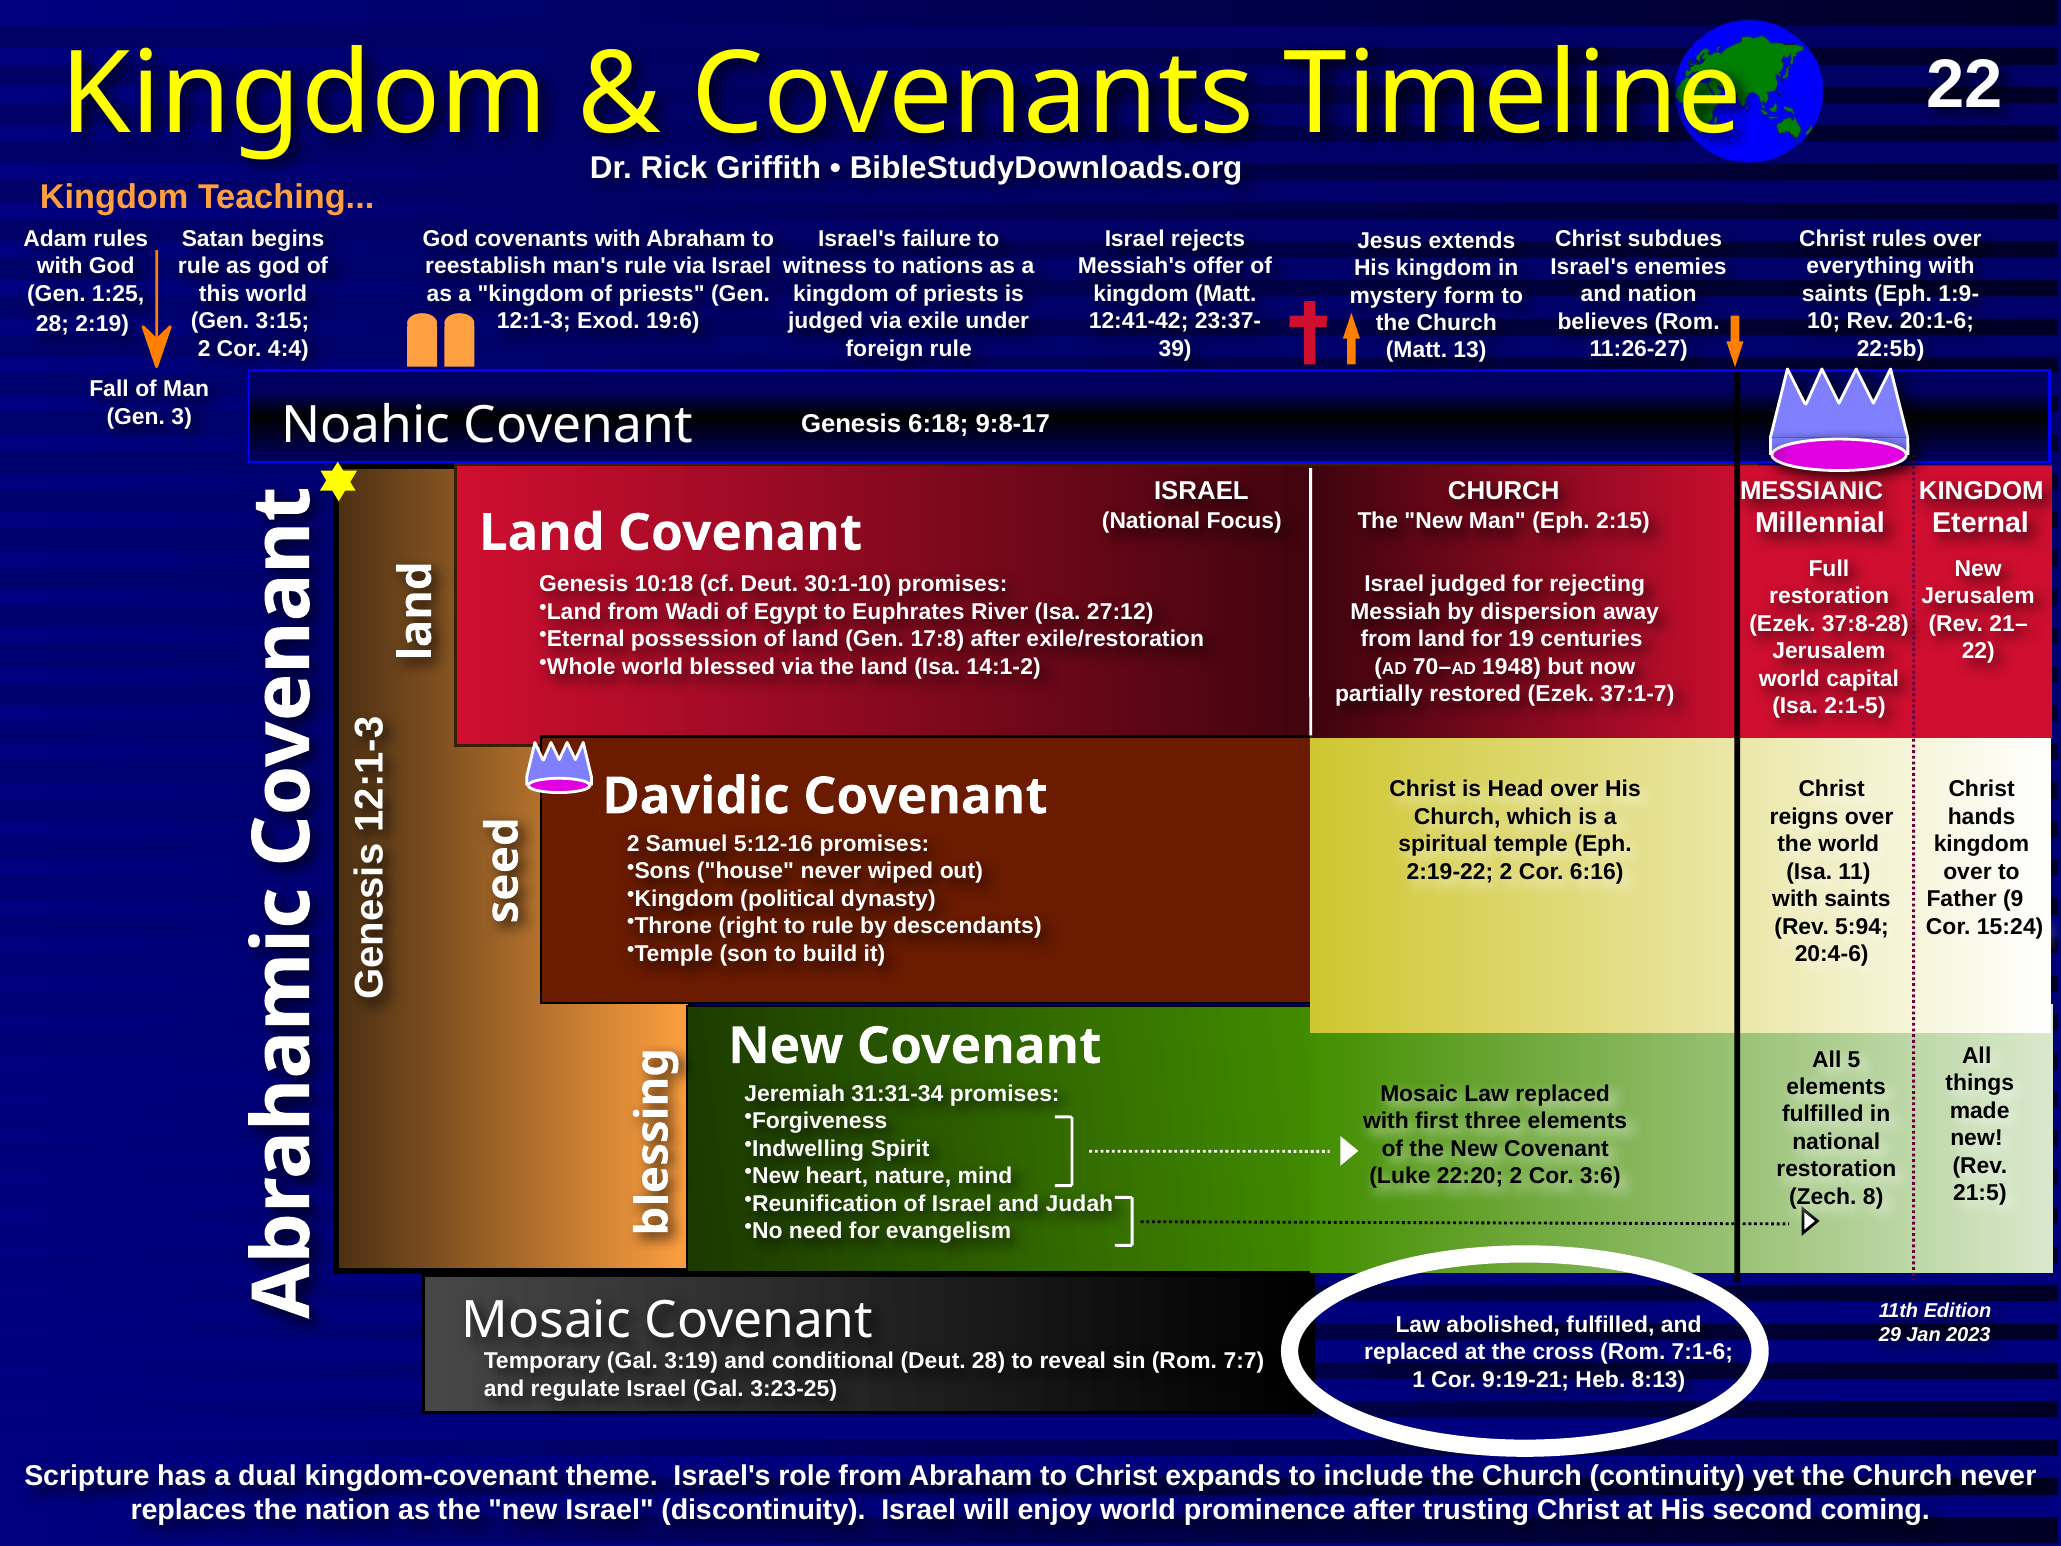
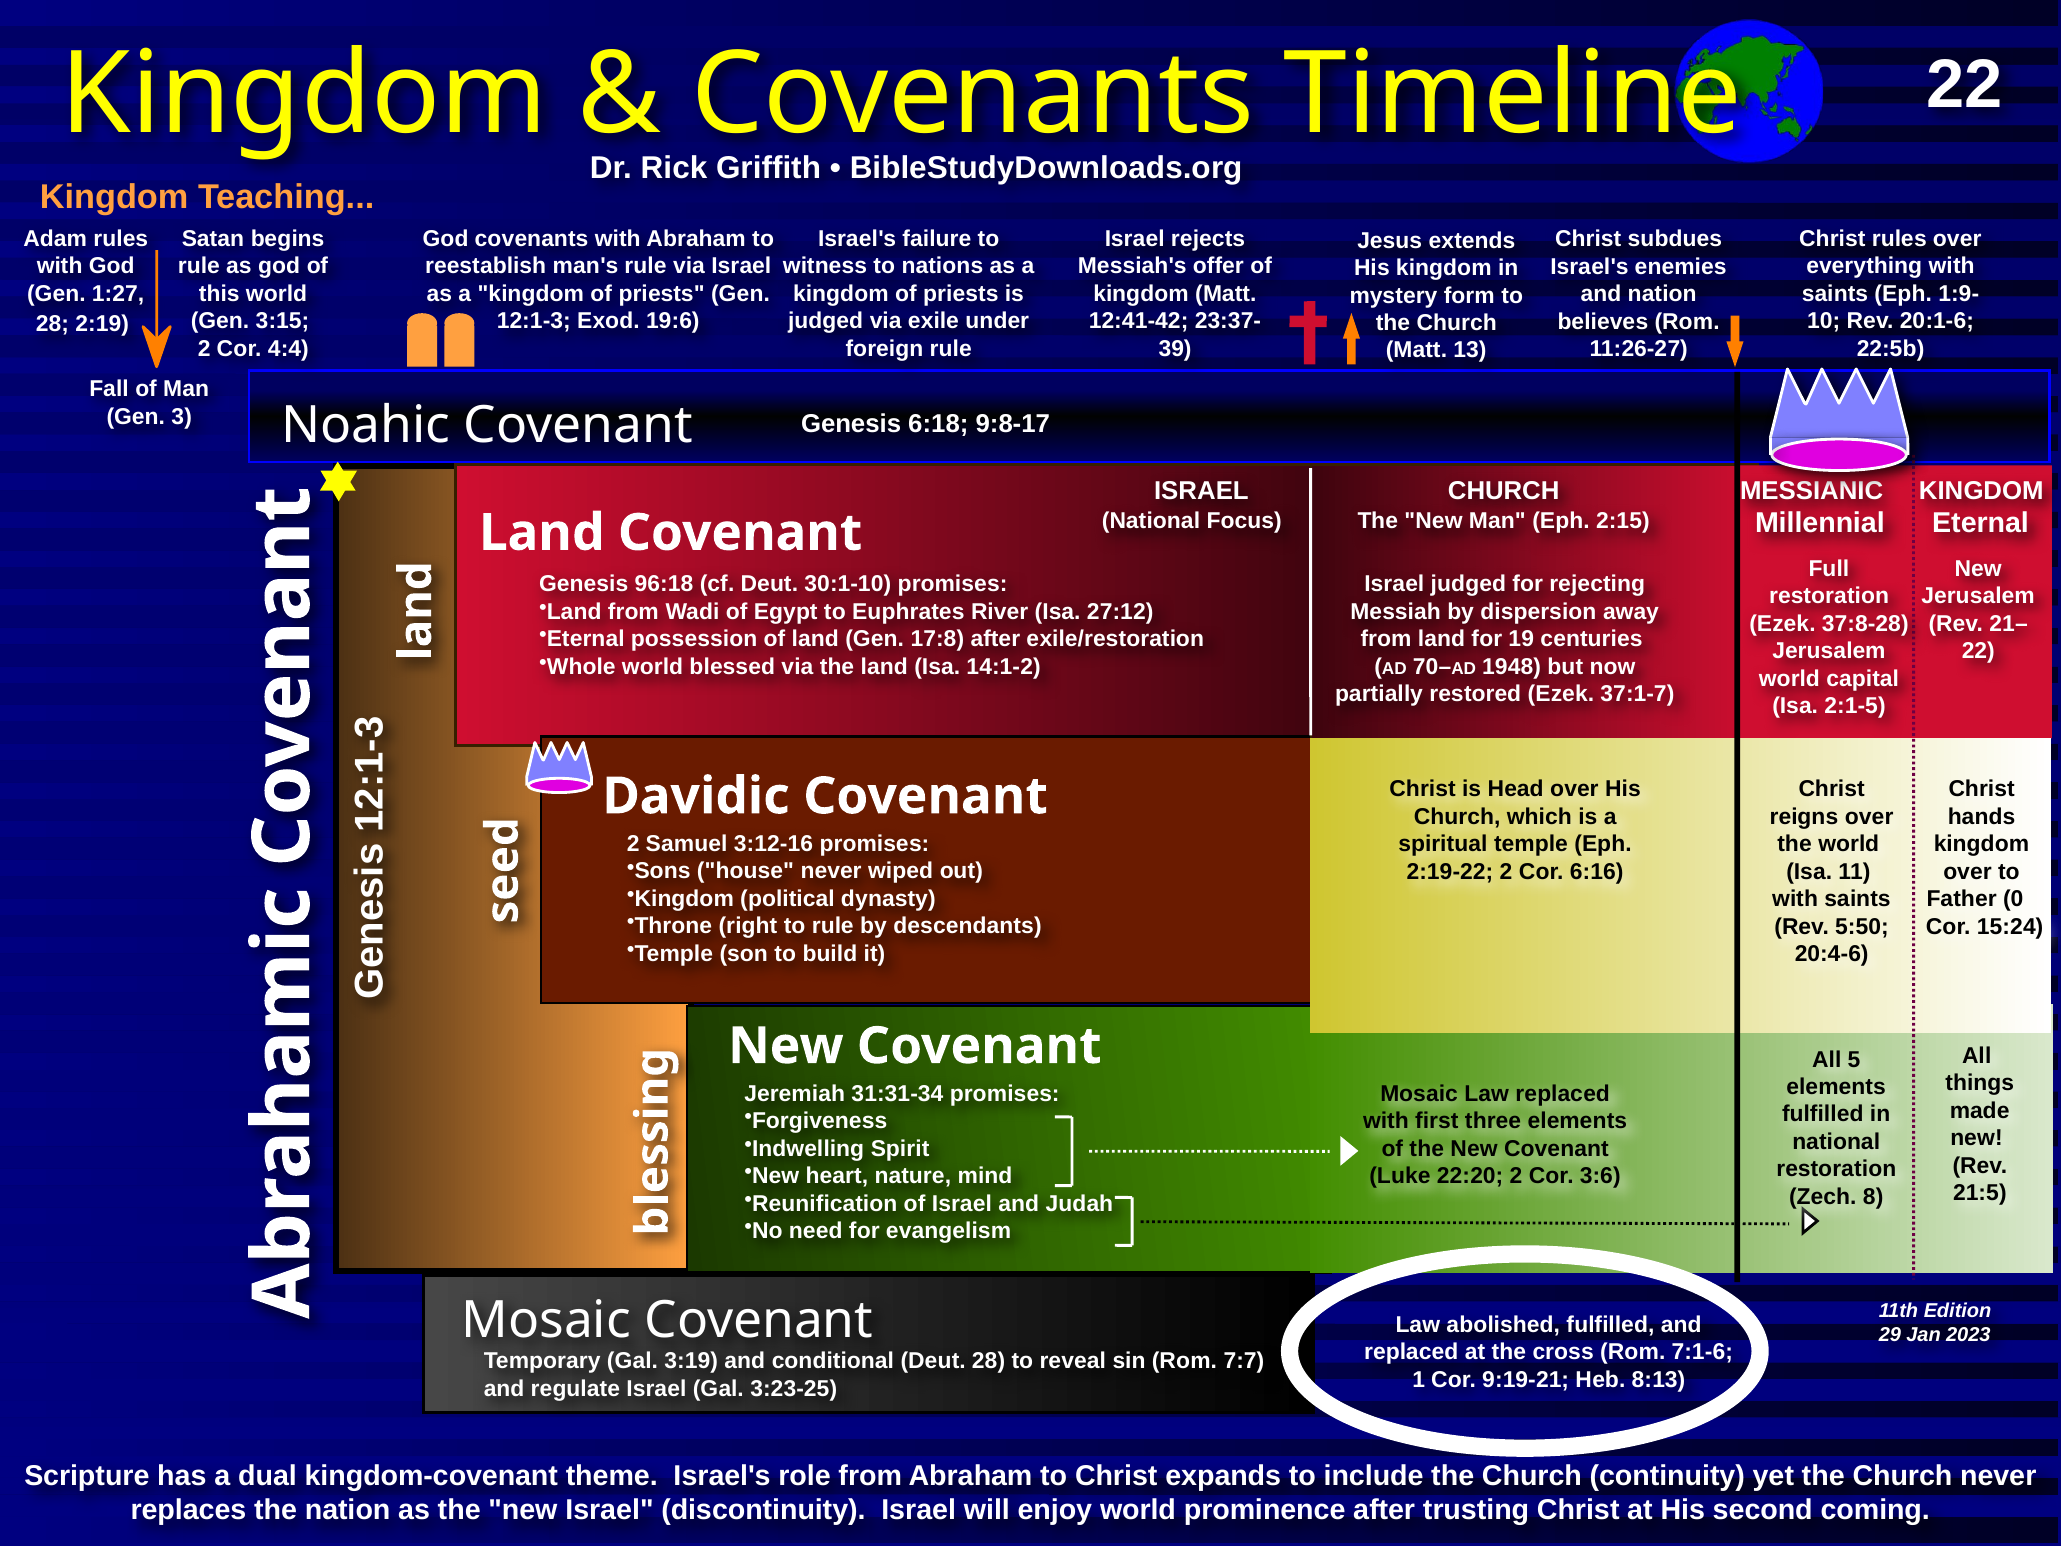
1:25: 1:25 -> 1:27
10:18: 10:18 -> 96:18
5:12-16: 5:12-16 -> 3:12-16
9: 9 -> 0
5:94: 5:94 -> 5:50
